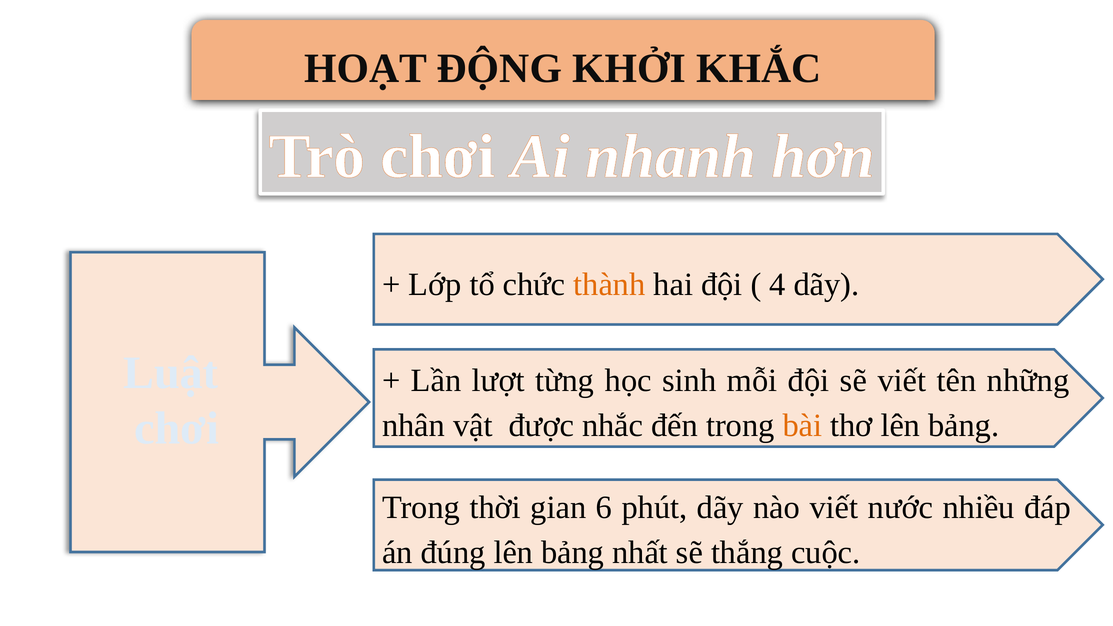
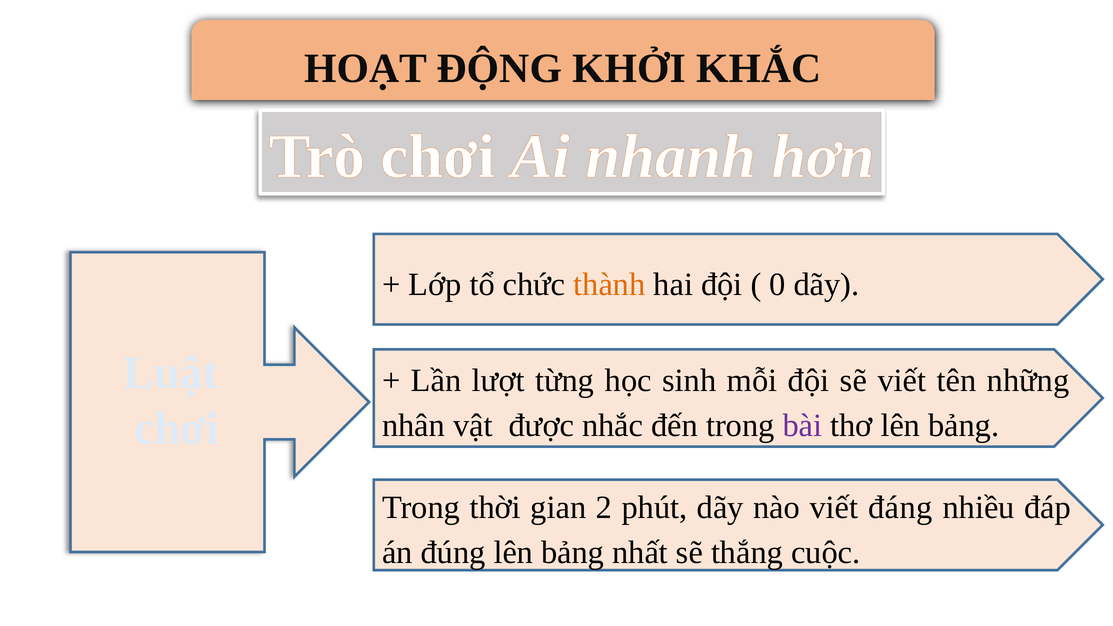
4: 4 -> 0
bài colour: orange -> purple
6: 6 -> 2
nước: nước -> đáng
